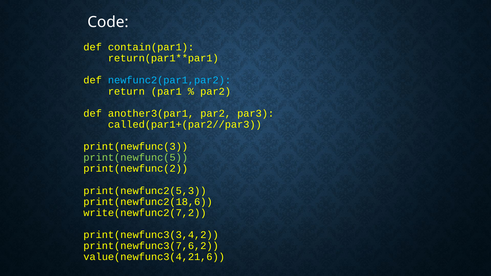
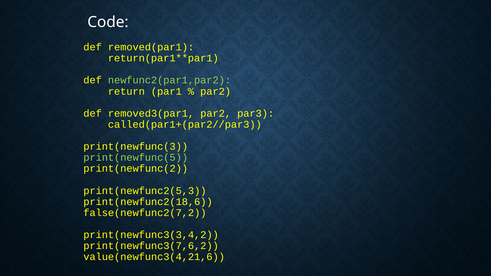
contain(par1: contain(par1 -> removed(par1
newfunc2(par1,par2 colour: light blue -> light green
another3(par1: another3(par1 -> removed3(par1
write(newfunc2(7,2: write(newfunc2(7,2 -> false(newfunc2(7,2
